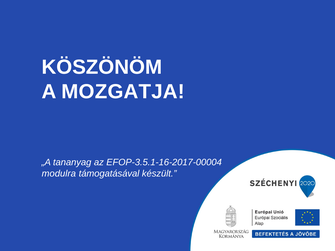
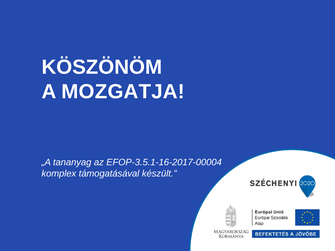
modulra: modulra -> komplex
